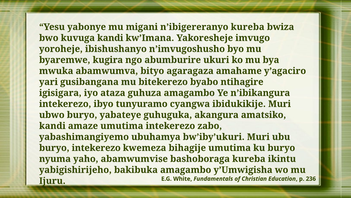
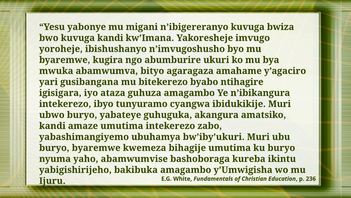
n’ibigereranyo kureba: kureba -> kuvuga
buryo intekerezo: intekerezo -> byaremwe
